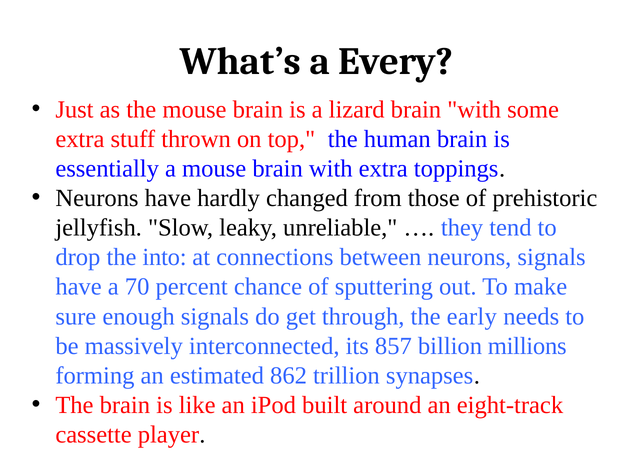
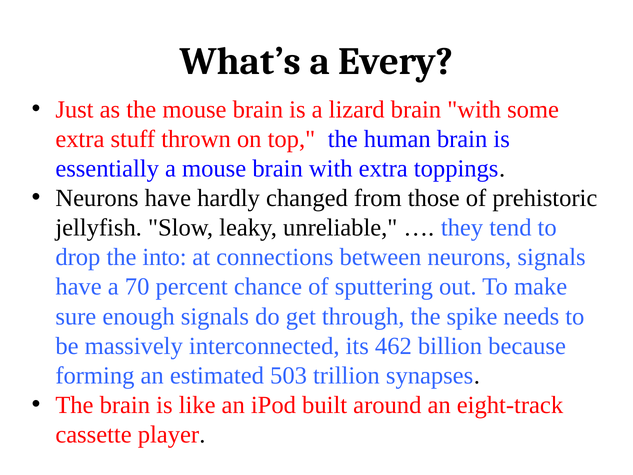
early: early -> spike
857: 857 -> 462
millions: millions -> because
862: 862 -> 503
